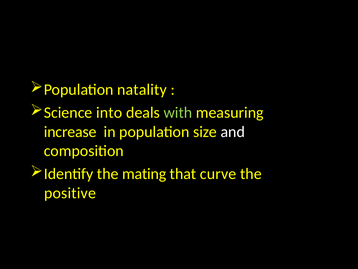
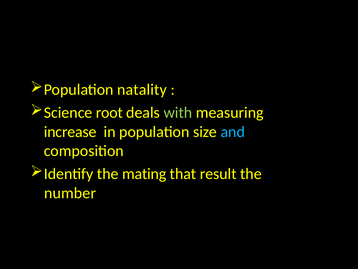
into: into -> root
and colour: white -> light blue
curve: curve -> result
positive: positive -> number
